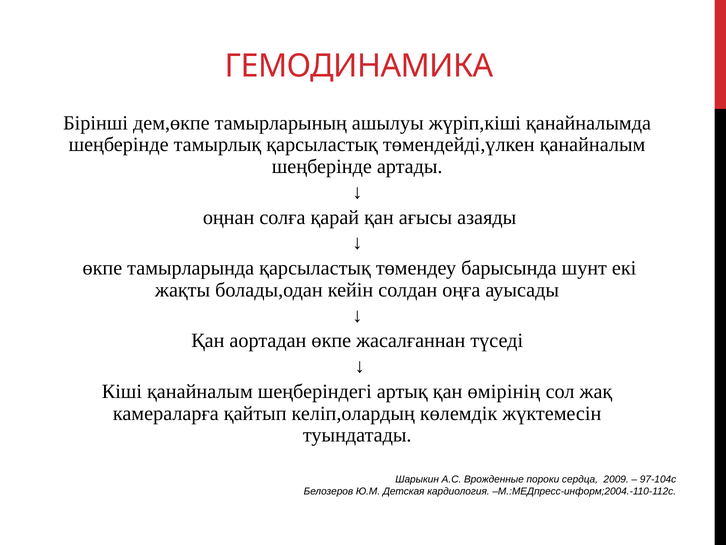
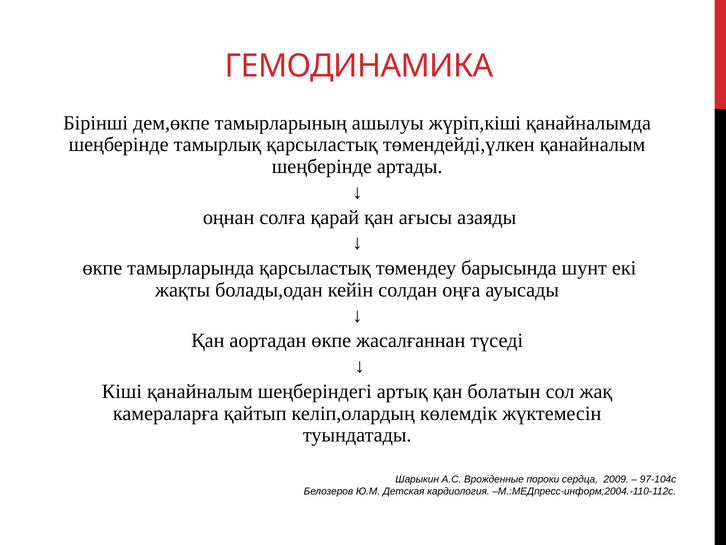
өмірінің: өмірінің -> болатын
